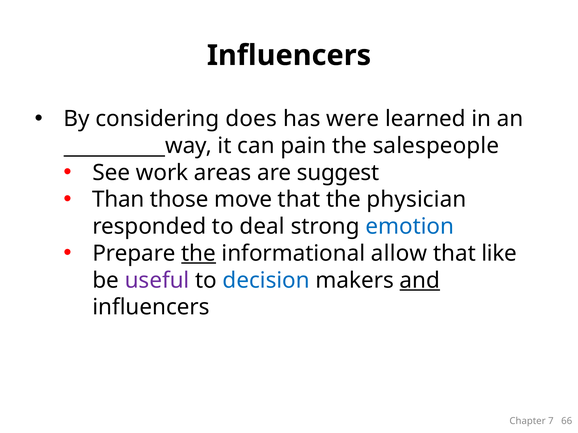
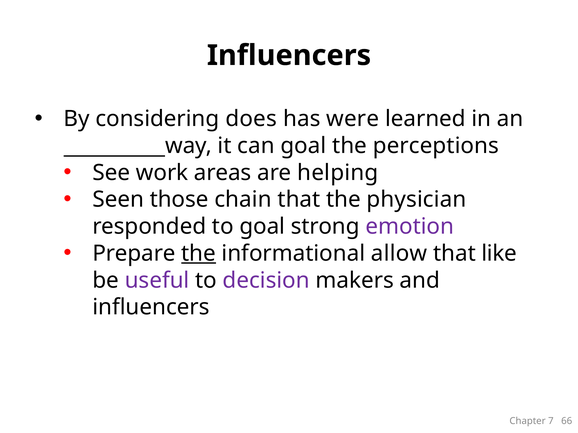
can pain: pain -> goal
salespeople: salespeople -> perceptions
suggest: suggest -> helping
Than: Than -> Seen
move: move -> chain
to deal: deal -> goal
emotion colour: blue -> purple
decision colour: blue -> purple
and underline: present -> none
